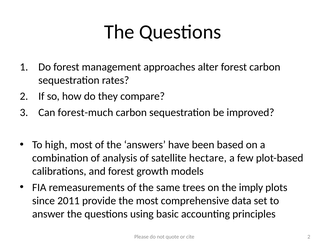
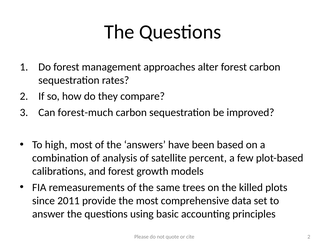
hectare: hectare -> percent
imply: imply -> killed
